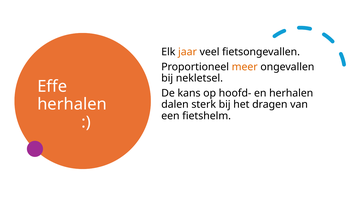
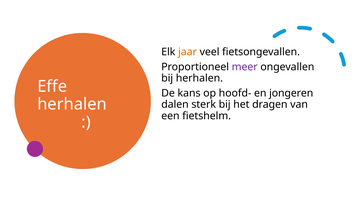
meer colour: orange -> purple
bij nekletsel: nekletsel -> herhalen
en herhalen: herhalen -> jongeren
